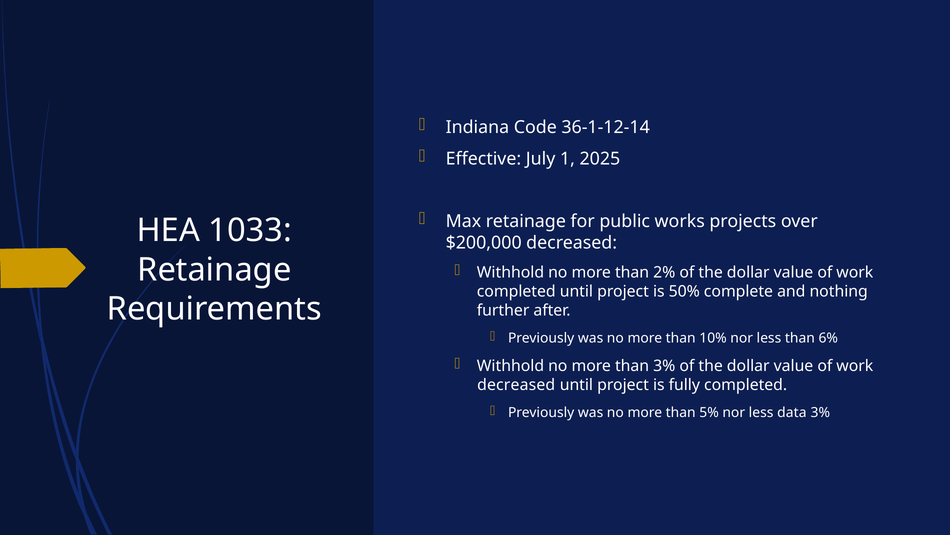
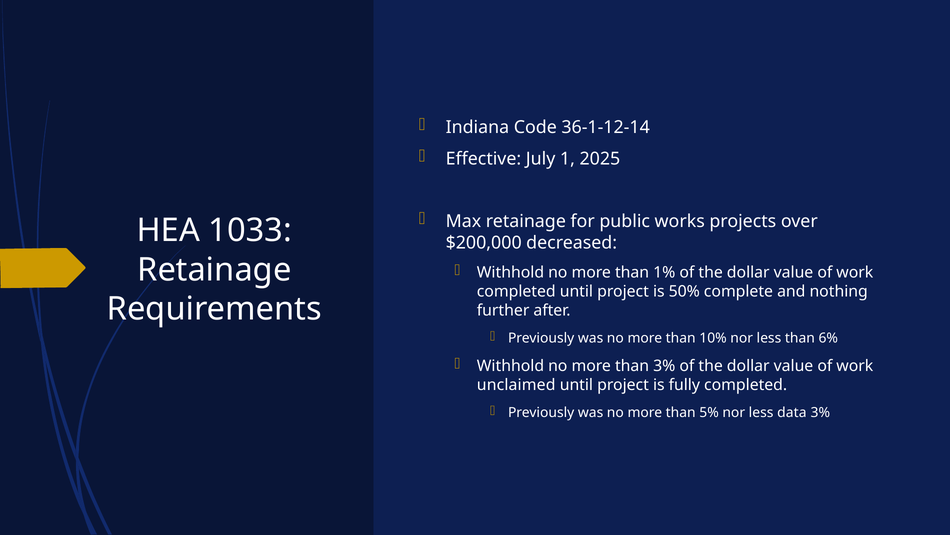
2%: 2% -> 1%
decreased at (516, 385): decreased -> unclaimed
